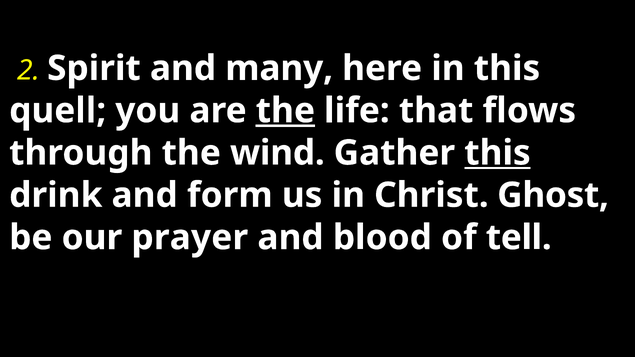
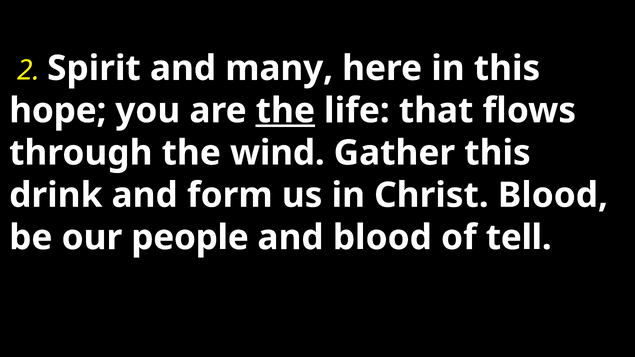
quell: quell -> hope
this at (497, 153) underline: present -> none
Christ Ghost: Ghost -> Blood
prayer: prayer -> people
